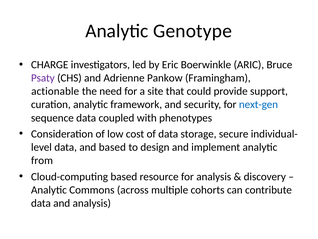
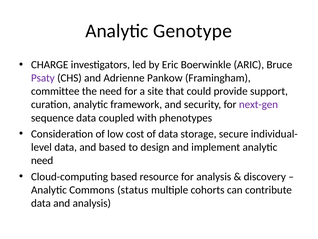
actionable: actionable -> committee
next-gen colour: blue -> purple
from at (42, 160): from -> need
across: across -> status
